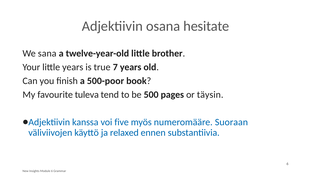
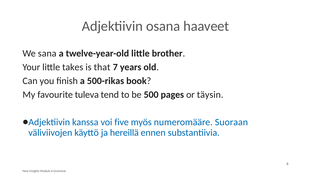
hesitate: hesitate -> haaveet
little years: years -> takes
true: true -> that
500-poor: 500-poor -> 500-rikas
relaxed: relaxed -> hereillä
